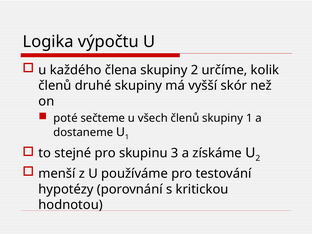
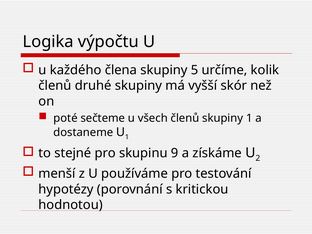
skupiny 2: 2 -> 5
3: 3 -> 9
